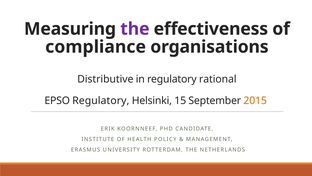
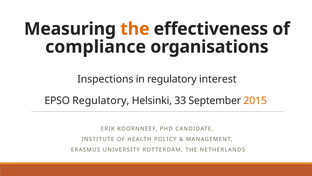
the at (135, 29) colour: purple -> orange
Distributive: Distributive -> Inspections
rational: rational -> interest
15: 15 -> 33
